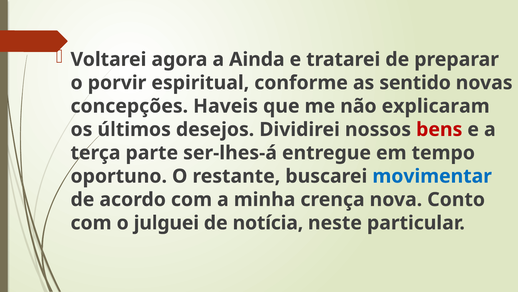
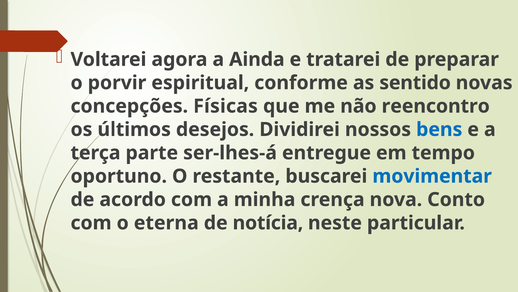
Haveis: Haveis -> Físicas
explicaram: explicaram -> reencontro
bens colour: red -> blue
julguei: julguei -> eterna
